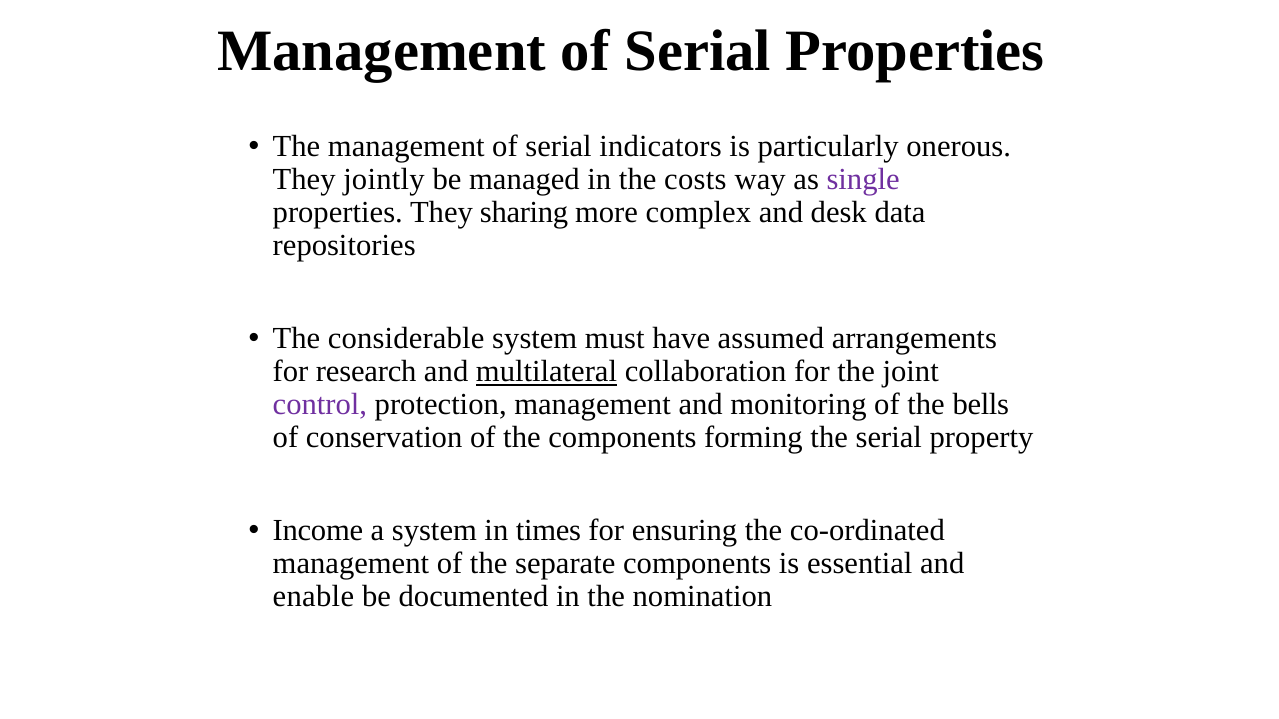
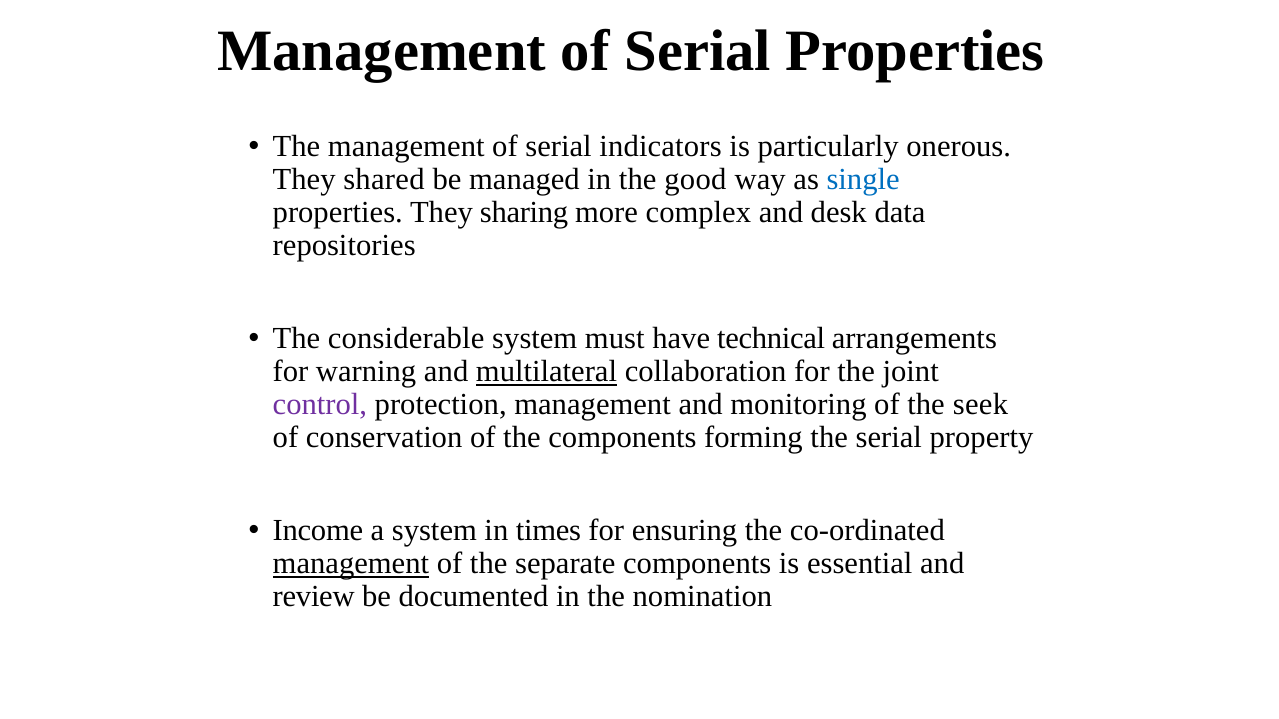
jointly: jointly -> shared
costs: costs -> good
single colour: purple -> blue
assumed: assumed -> technical
research: research -> warning
bells: bells -> seek
management at (351, 564) underline: none -> present
enable: enable -> review
